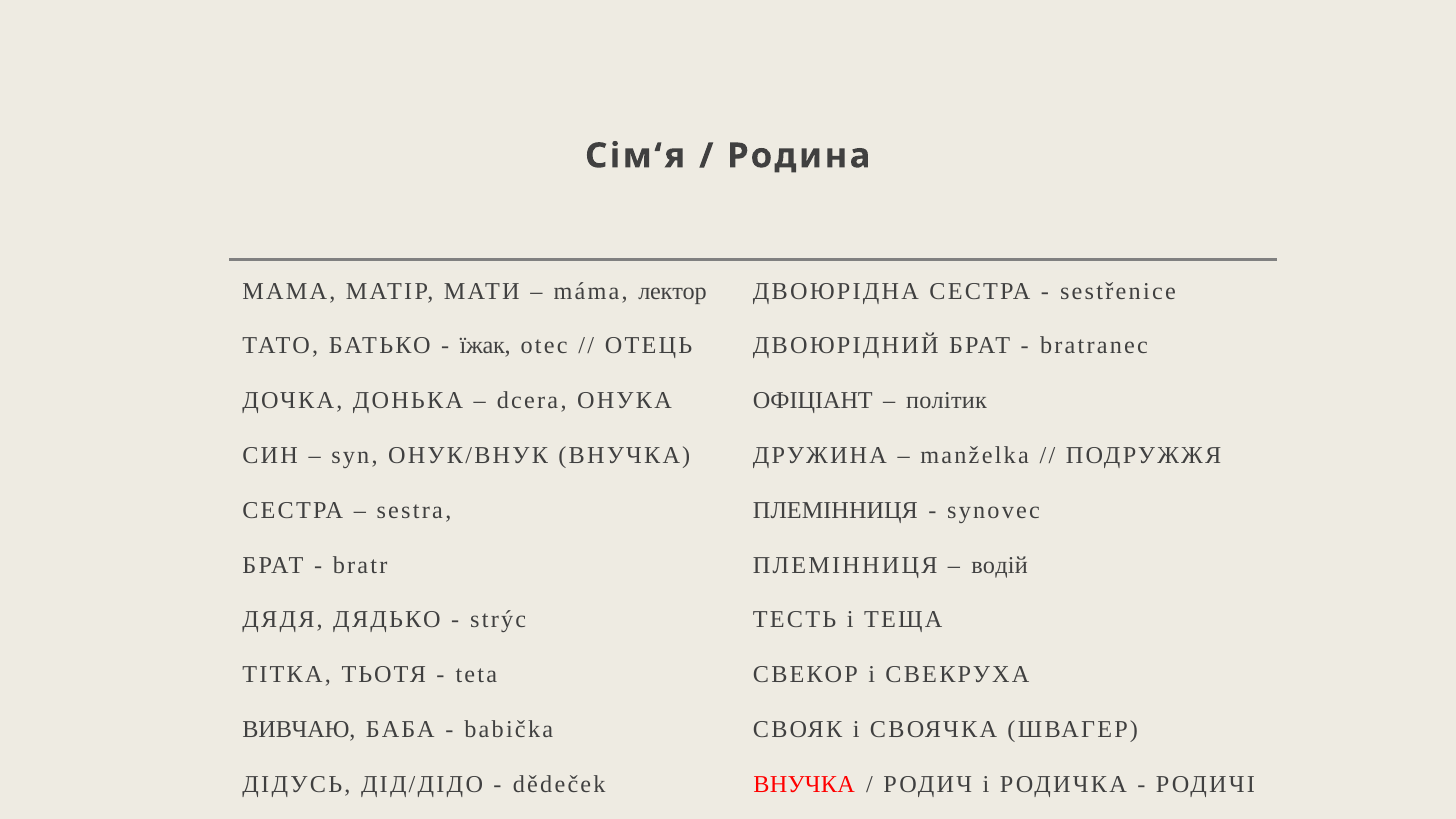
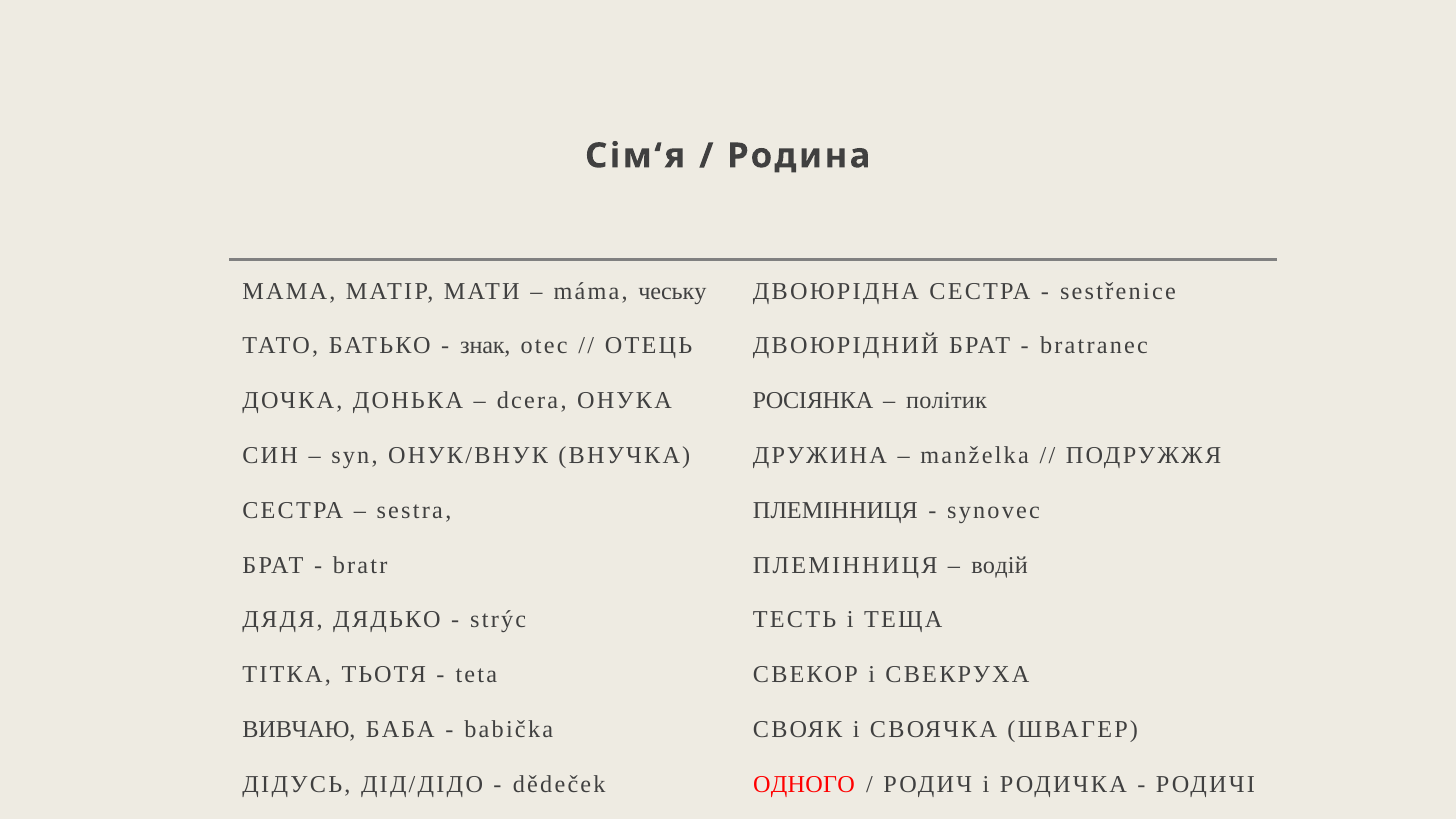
лектор: лектор -> чеську
їжак: їжак -> знак
ОФІЦІАНТ: ОФІЦІАНТ -> РОСІЯНКА
ВНУЧКА at (804, 784): ВНУЧКА -> ОДНОГО
